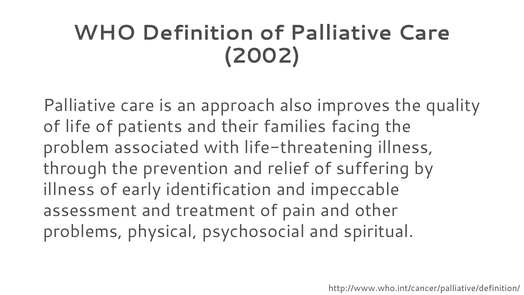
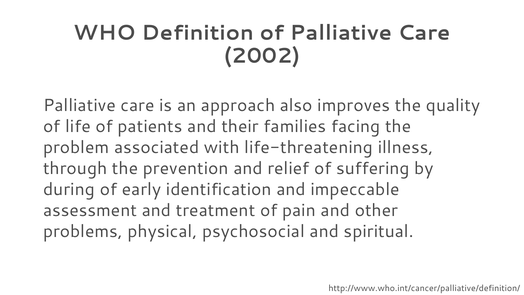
illness at (69, 189): illness -> during
